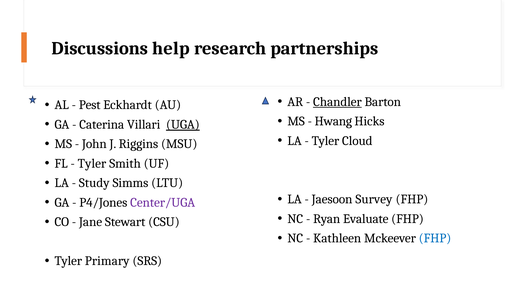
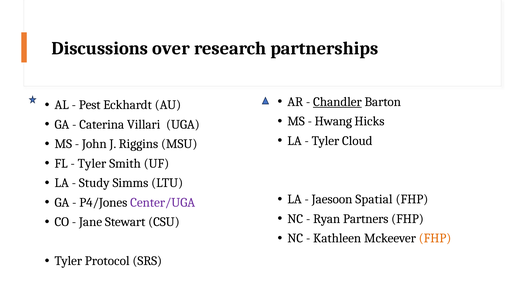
help: help -> over
UGA underline: present -> none
Survey: Survey -> Spatial
Evaluate: Evaluate -> Partners
FHP at (435, 238) colour: blue -> orange
Primary: Primary -> Protocol
